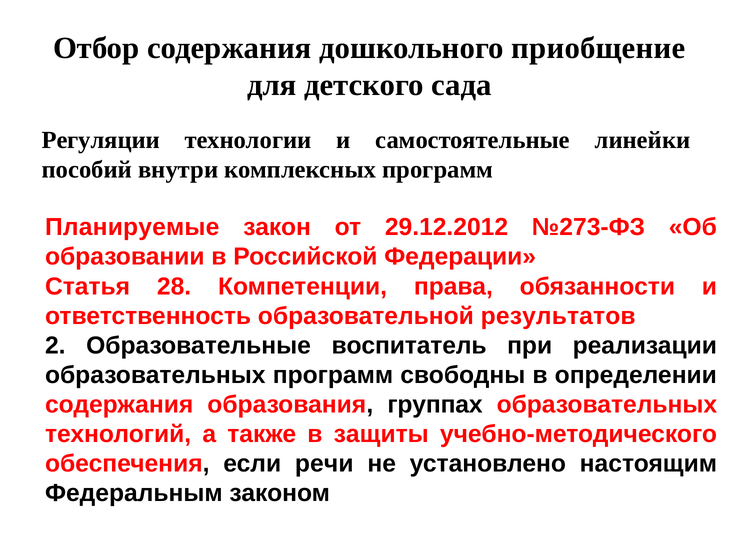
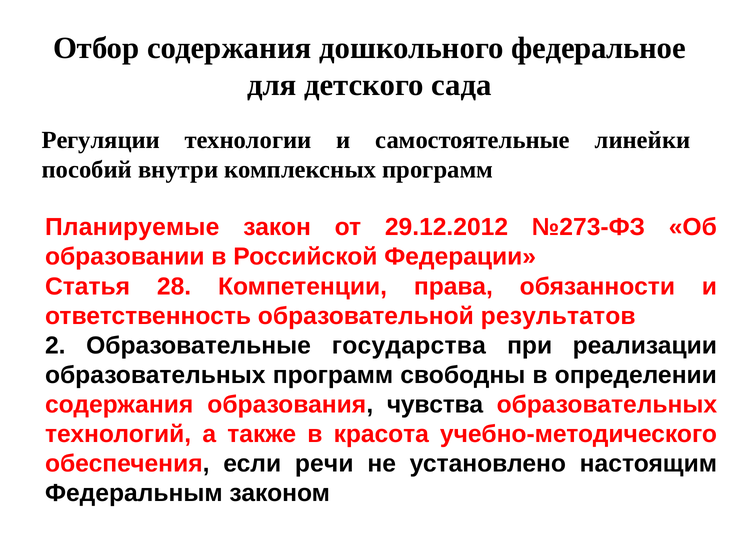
приобщение: приобщение -> федеральное
воспитатель: воспитатель -> государства
группах: группах -> чувства
защиты: защиты -> красота
